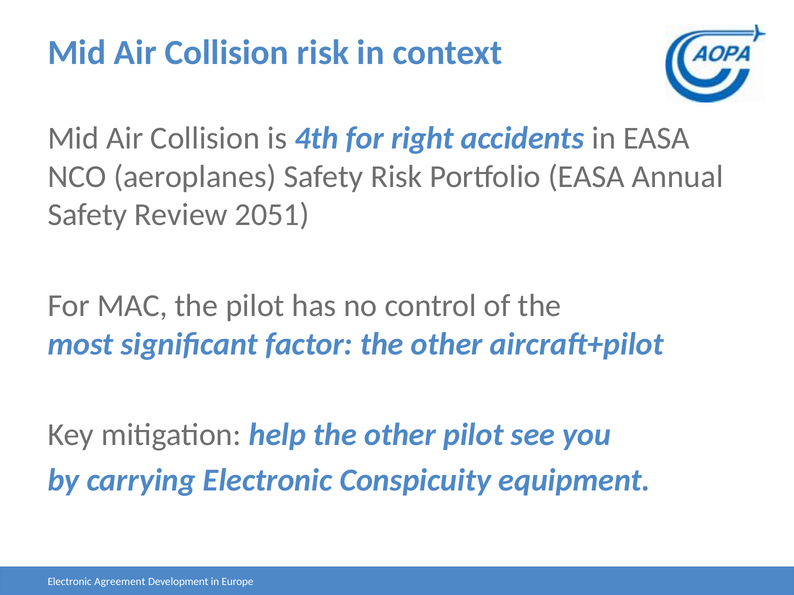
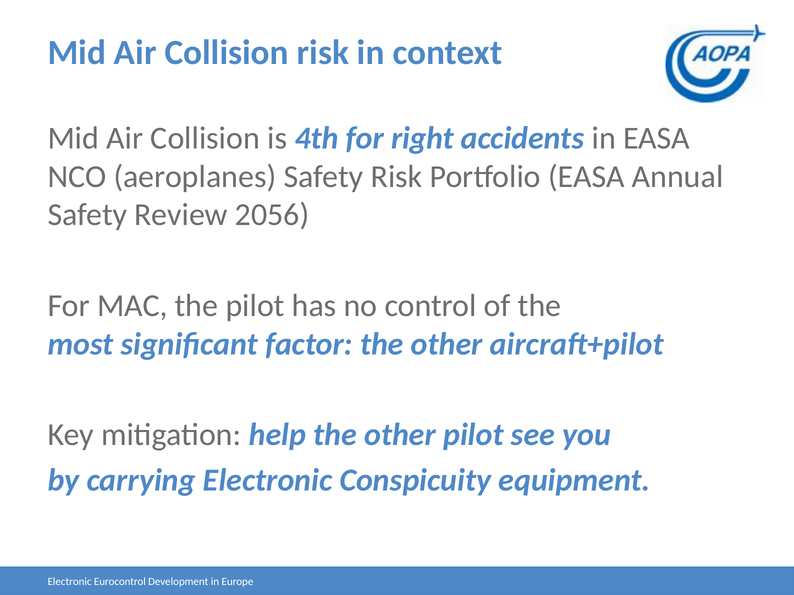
2051: 2051 -> 2056
Agreement: Agreement -> Eurocontrol
